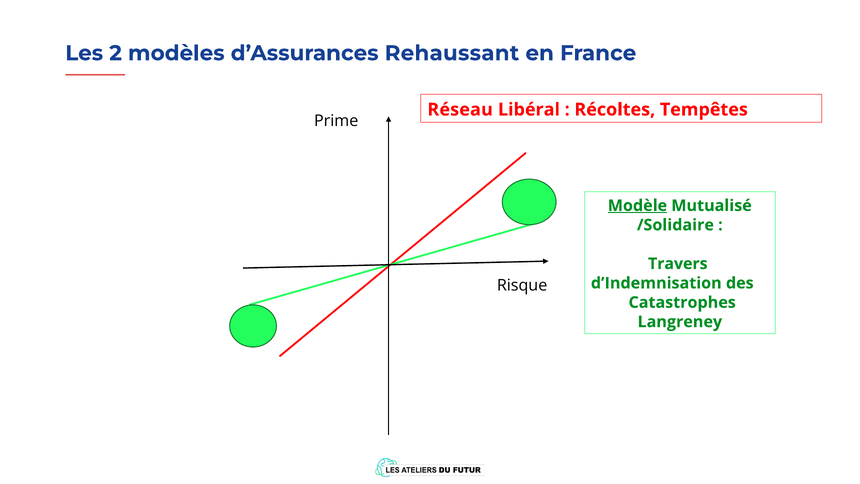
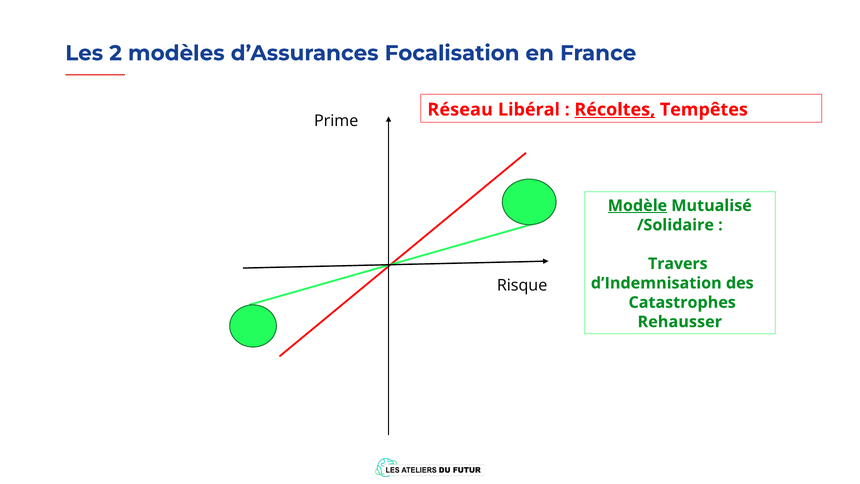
Rehaussant: Rehaussant -> Focalisation
Récoltes underline: none -> present
Langreney: Langreney -> Rehausser
